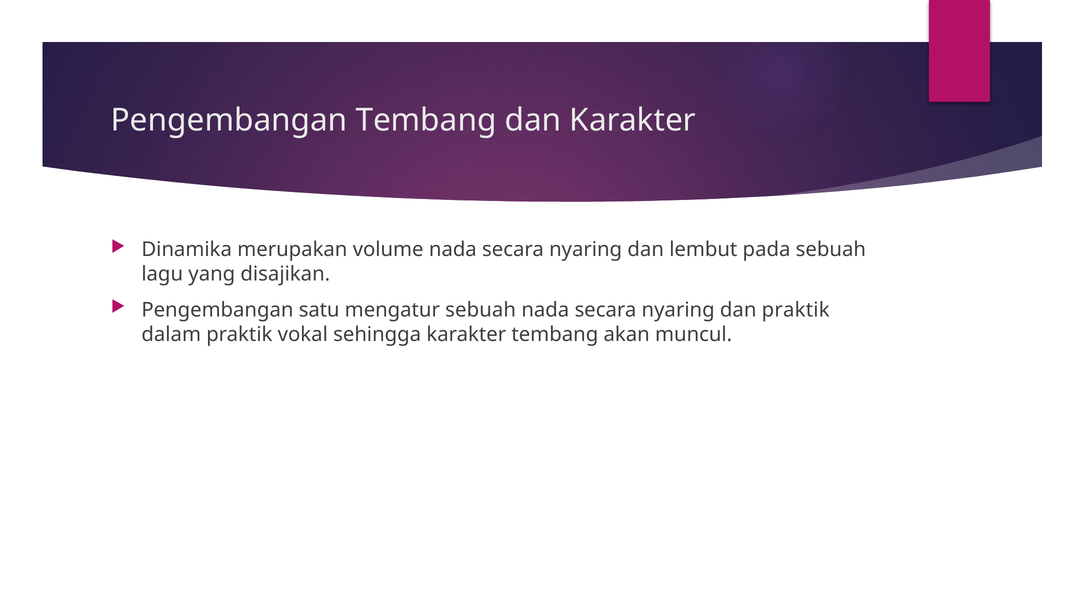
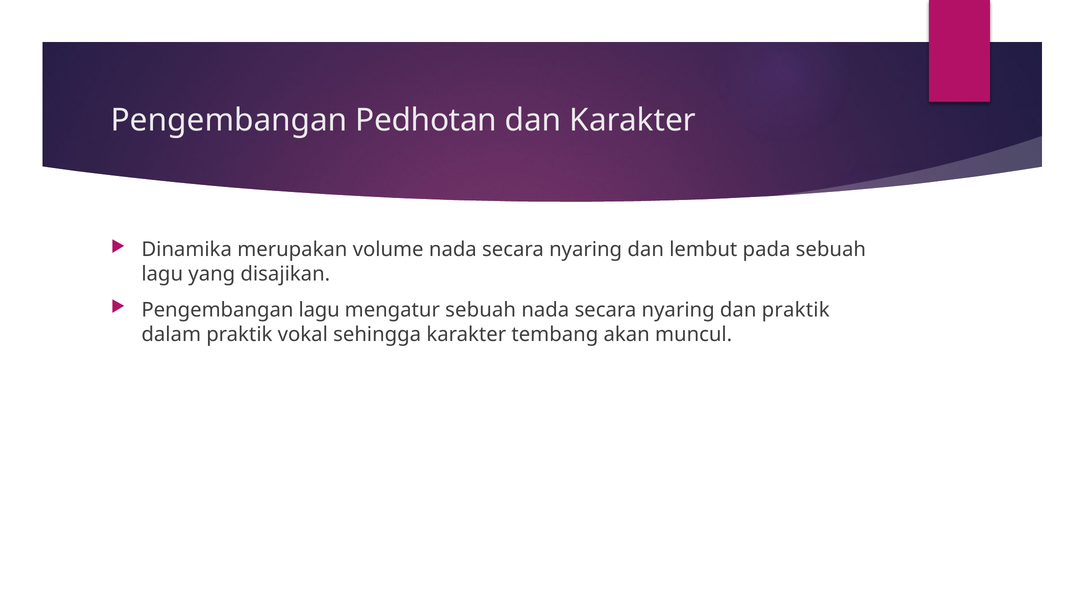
Pengembangan Tembang: Tembang -> Pedhotan
Pengembangan satu: satu -> lagu
